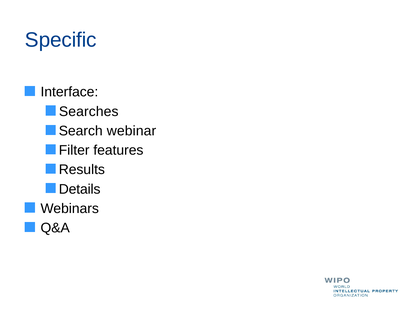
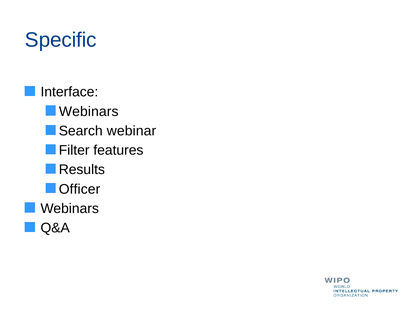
Searches at (89, 111): Searches -> Webinars
Details: Details -> Officer
